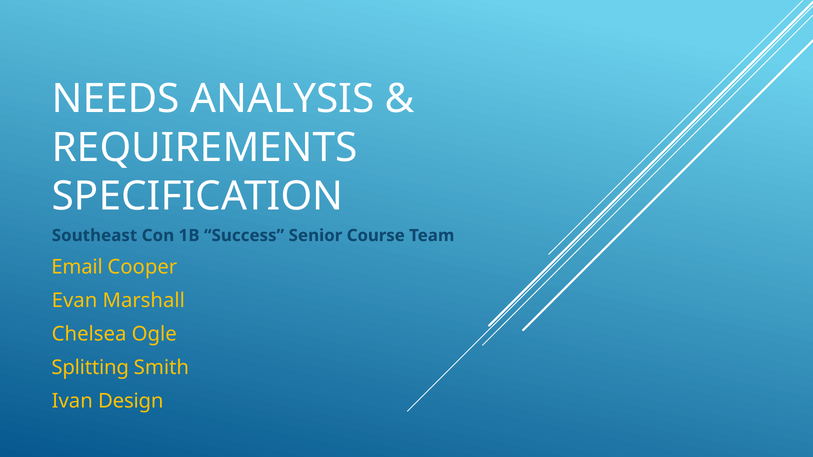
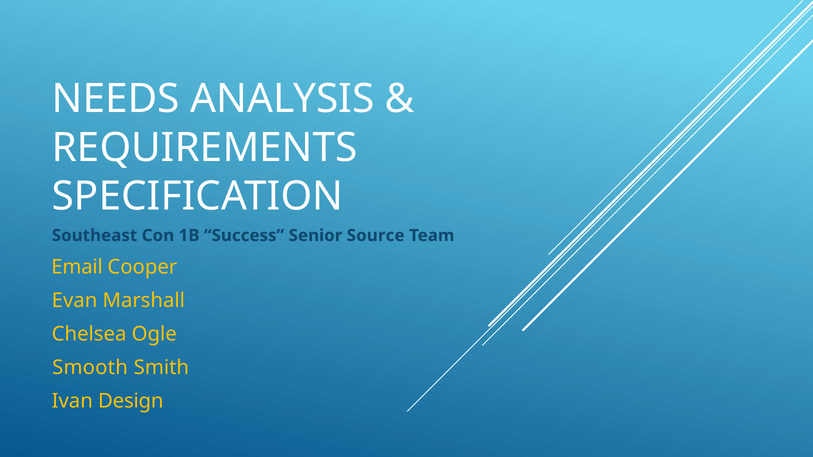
Course: Course -> Source
Splitting: Splitting -> Smooth
